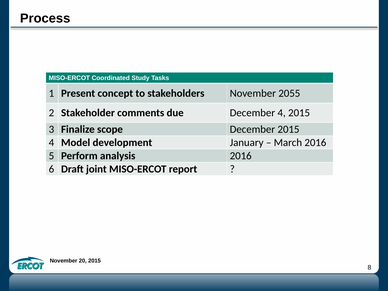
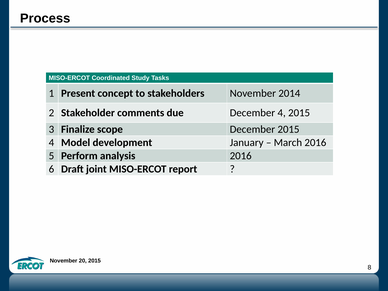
2055: 2055 -> 2014
